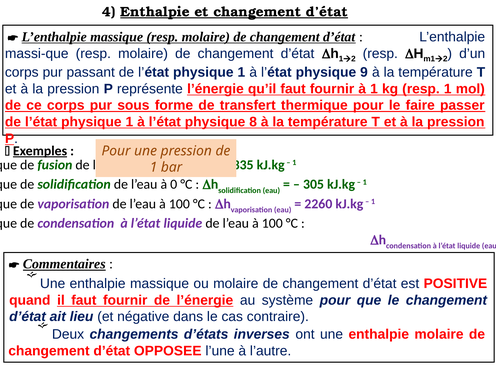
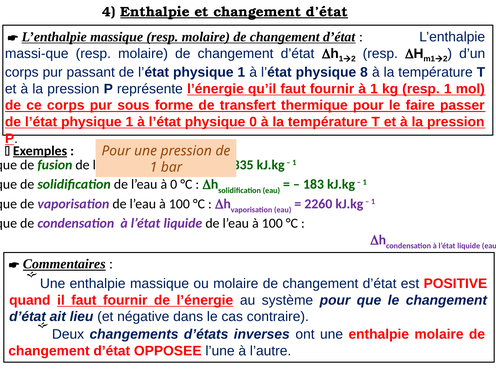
9: 9 -> 8
physique 8: 8 -> 0
305: 305 -> 183
